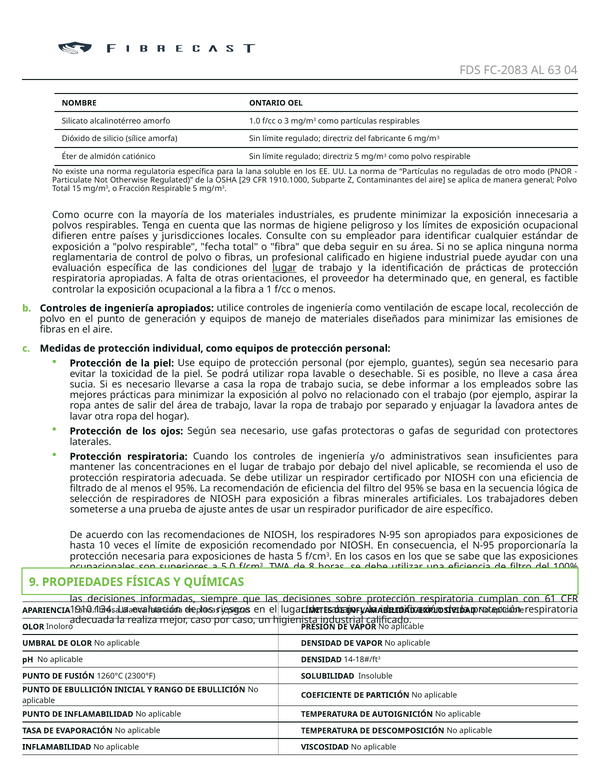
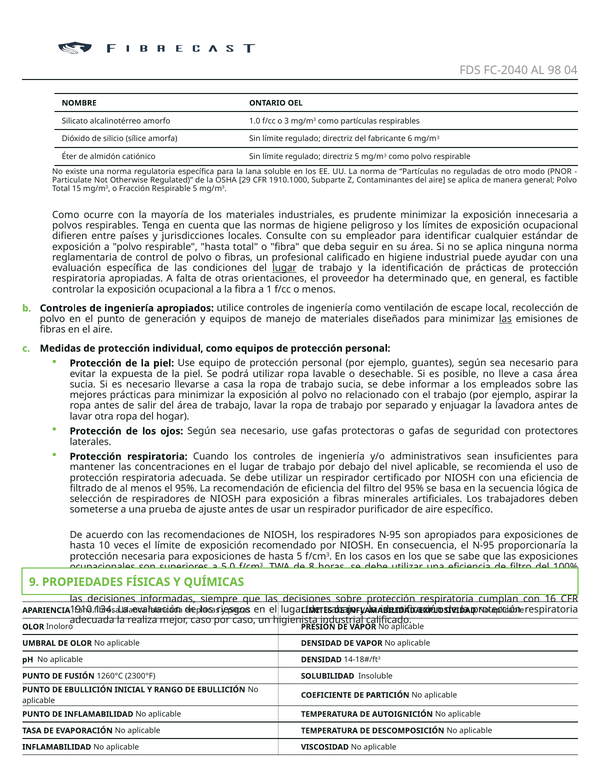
FC-2083: FC-2083 -> FC-2040
63: 63 -> 98
respirable fecha: fecha -> hasta
las at (505, 319) underline: none -> present
toxicidad: toxicidad -> expuesta
61: 61 -> 16
